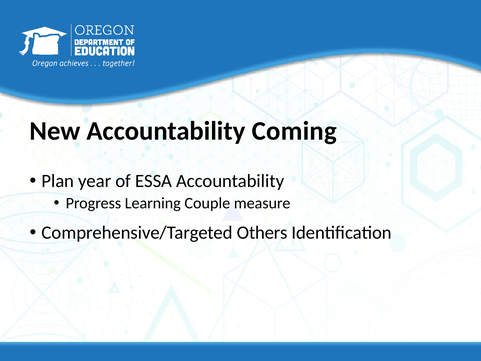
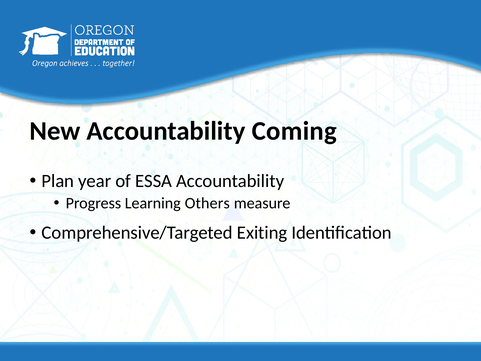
Couple: Couple -> Others
Others: Others -> Exiting
